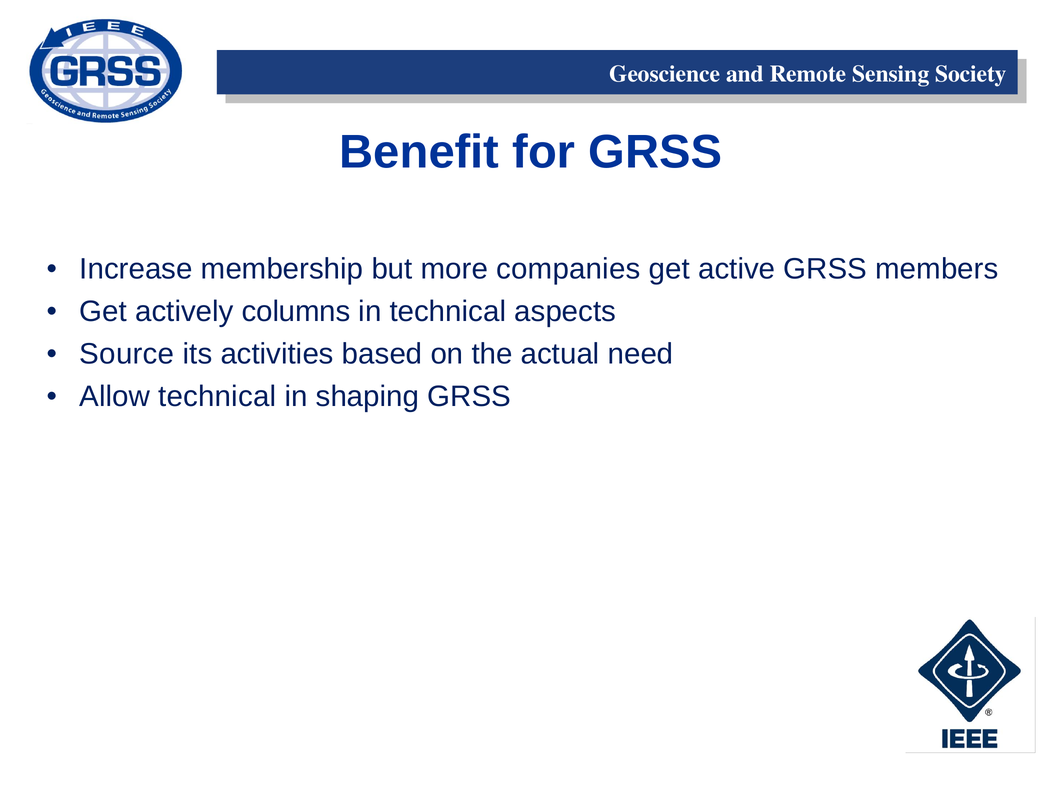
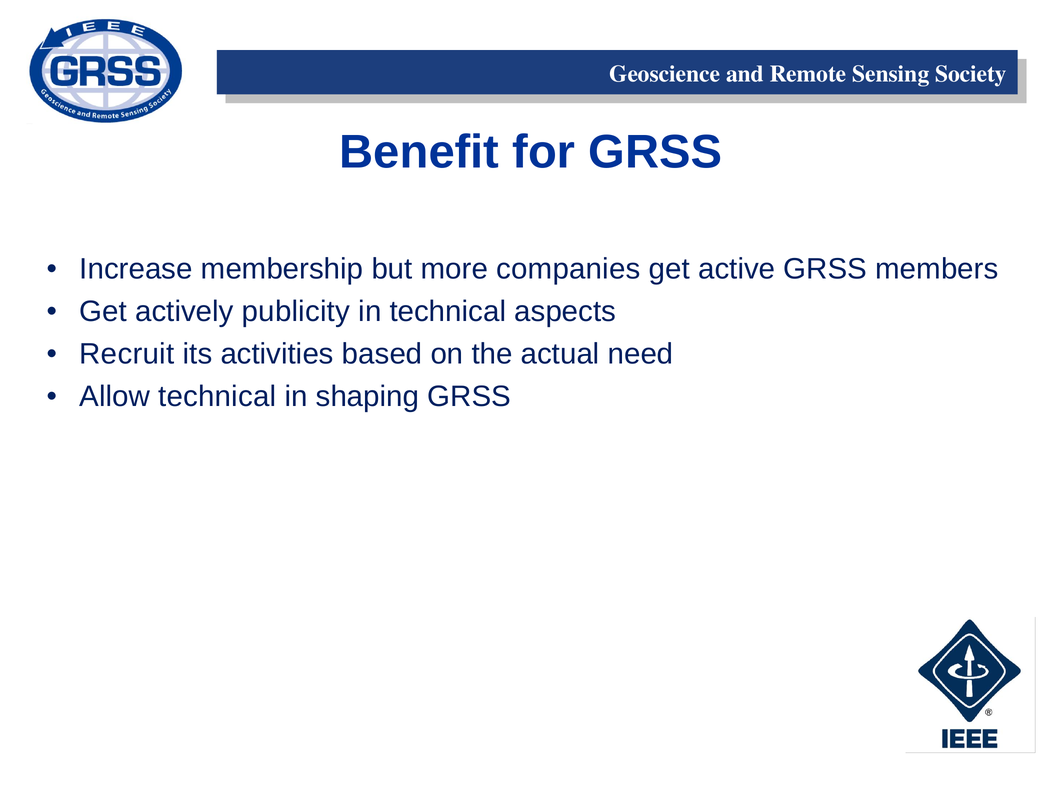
columns: columns -> publicity
Source: Source -> Recruit
